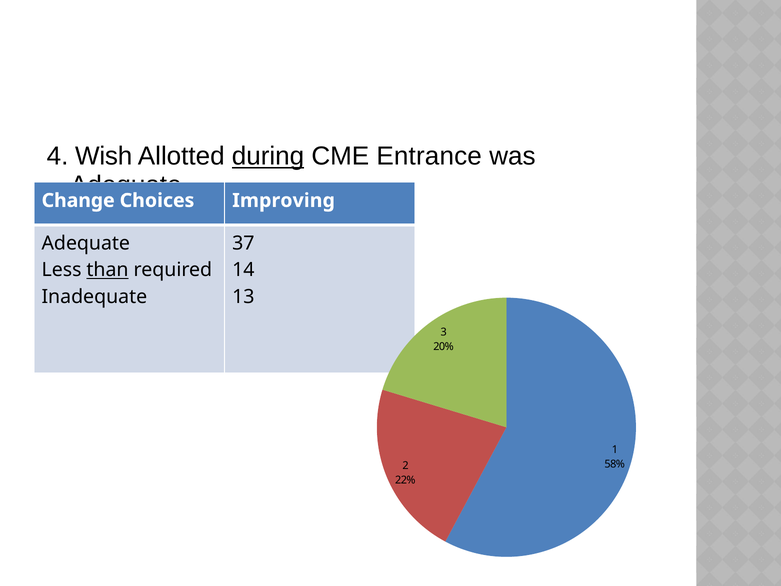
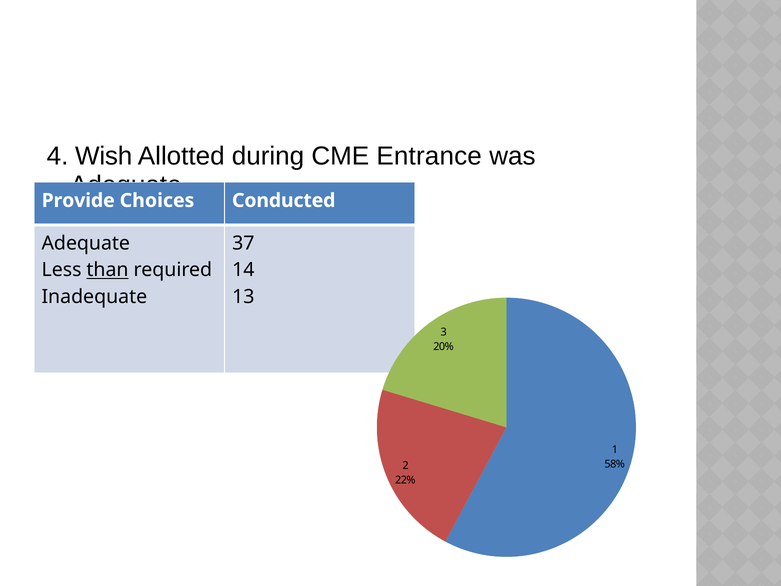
during underline: present -> none
Change: Change -> Provide
Improving: Improving -> Conducted
